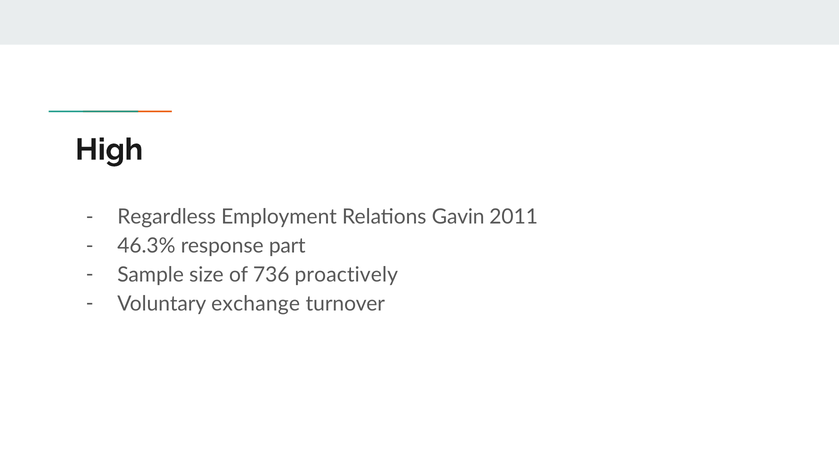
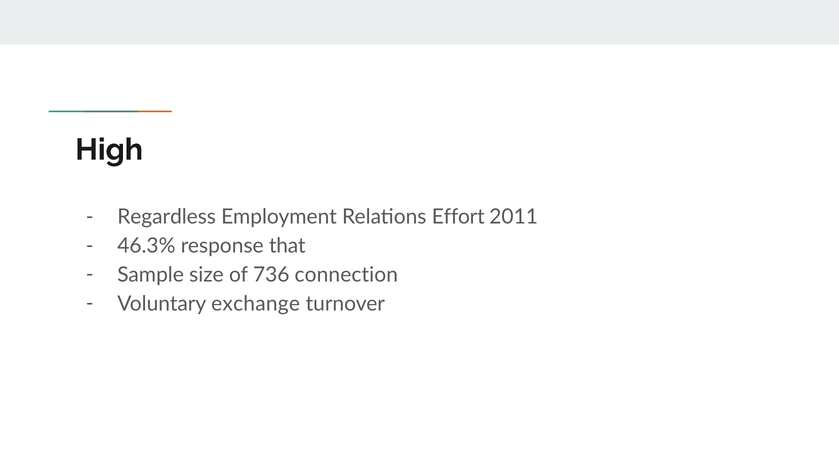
Gavin: Gavin -> Effort
part: part -> that
proactively: proactively -> connection
